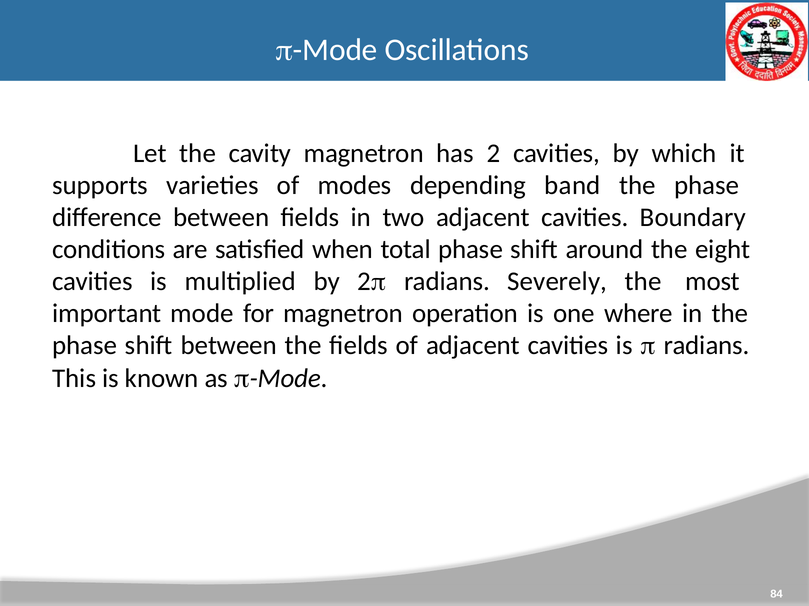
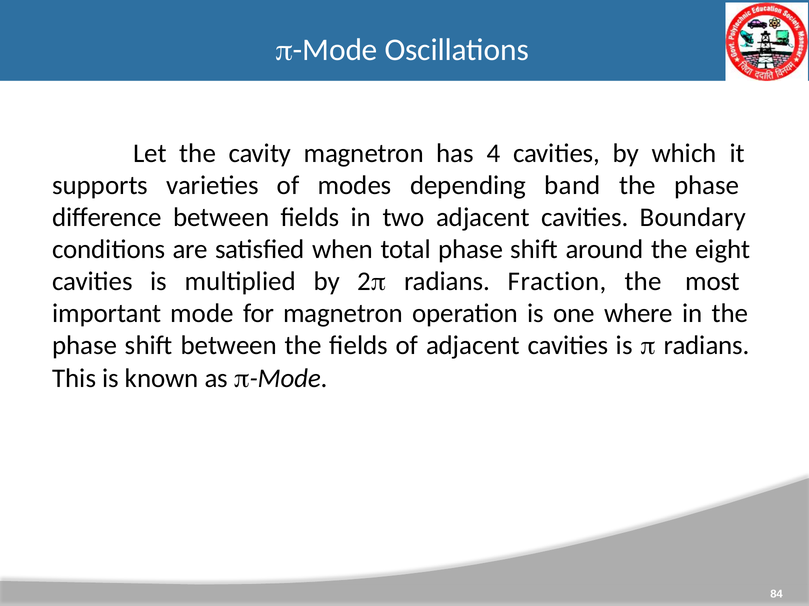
2: 2 -> 4
Severely: Severely -> Fraction
